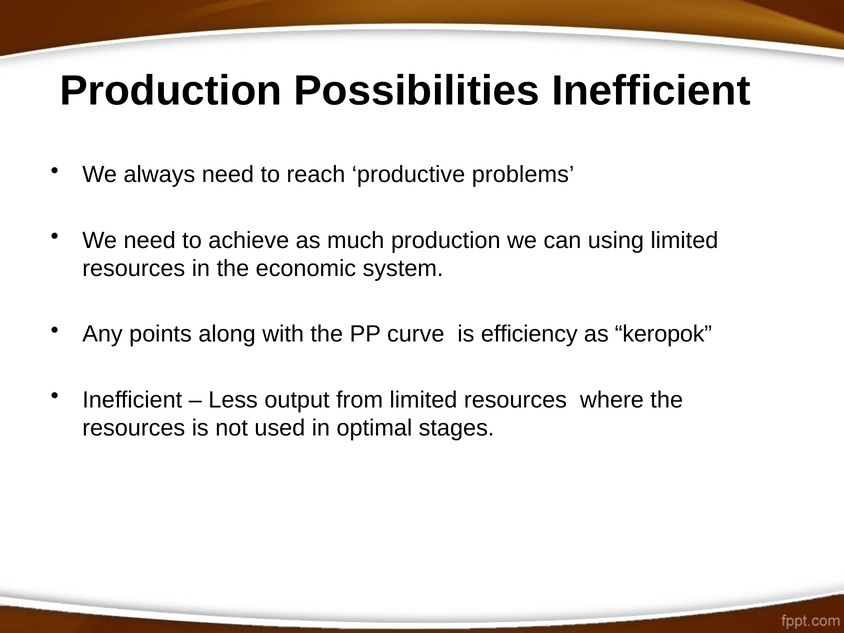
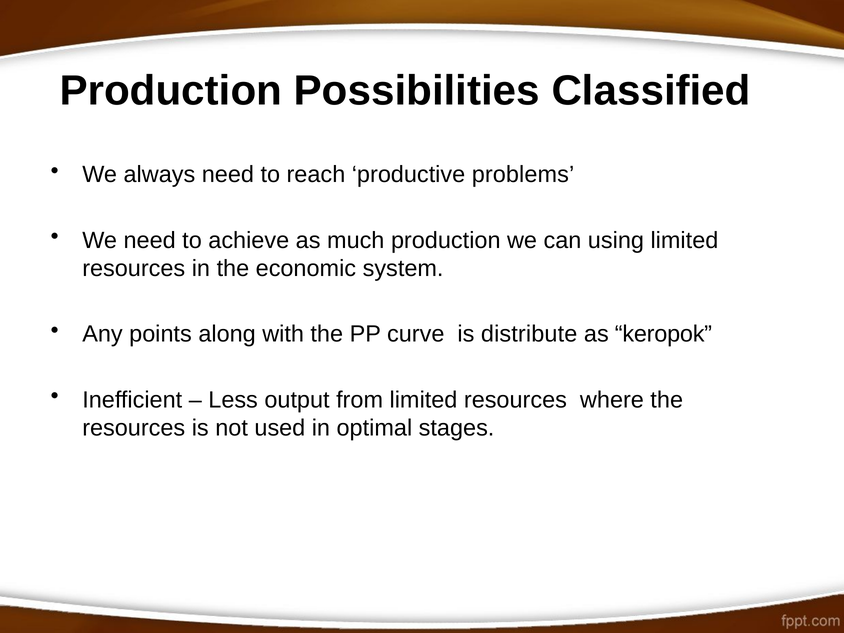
Possibilities Inefficient: Inefficient -> Classified
efficiency: efficiency -> distribute
